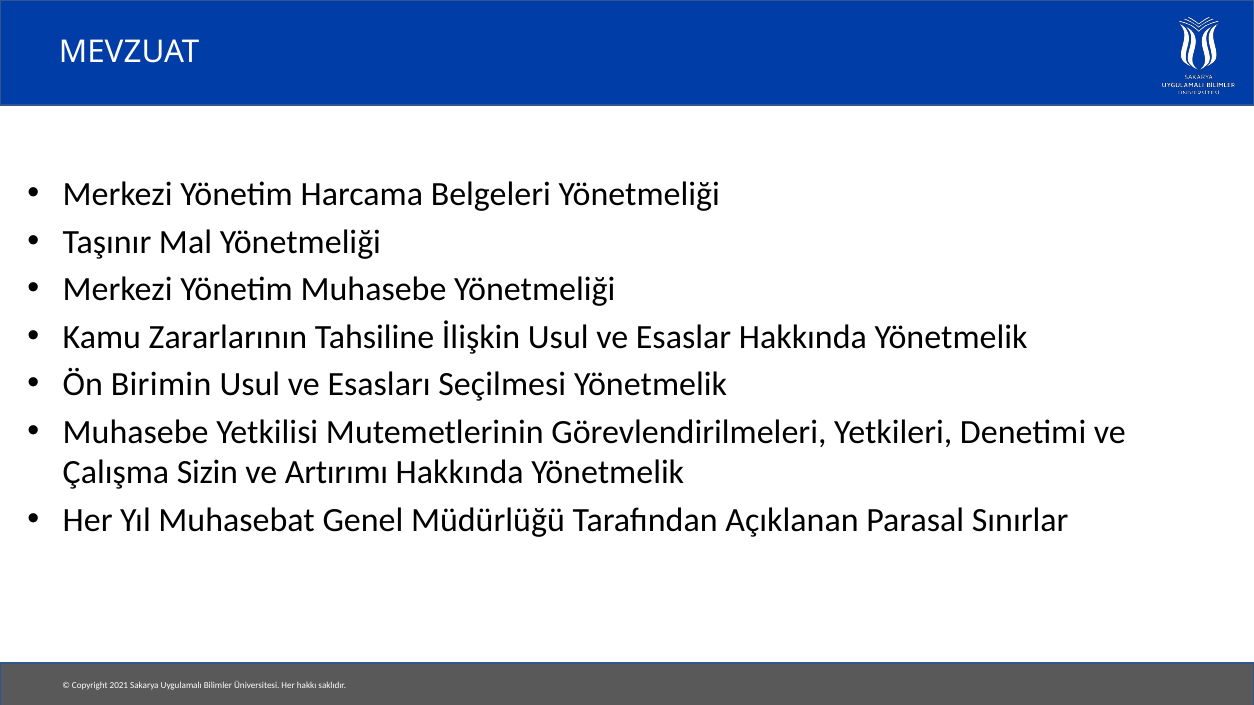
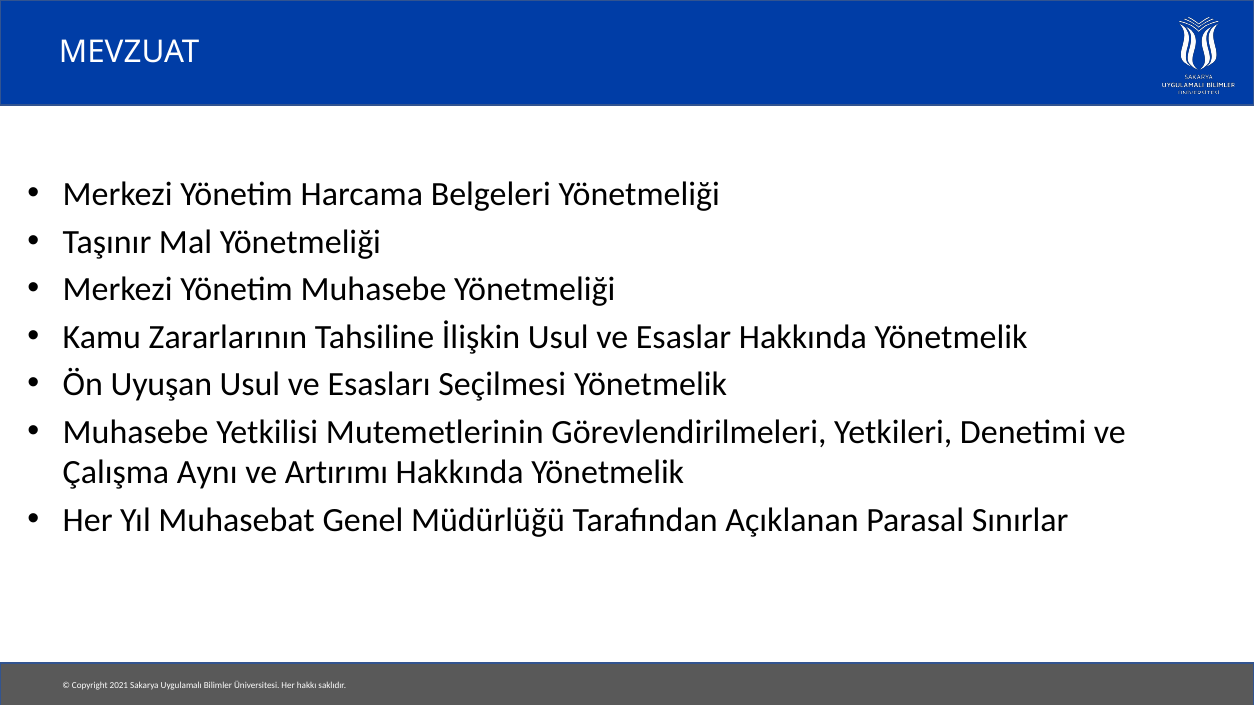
Birimin: Birimin -> Uyuşan
Sizin: Sizin -> Aynı
